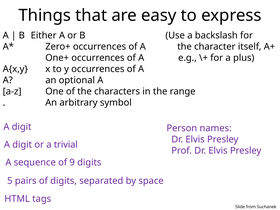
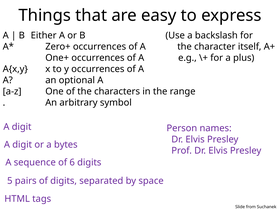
trivial: trivial -> bytes
9: 9 -> 6
